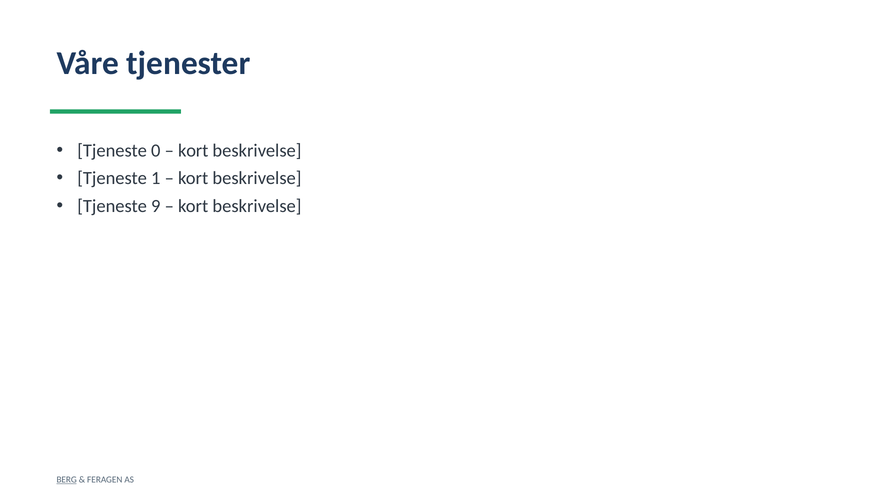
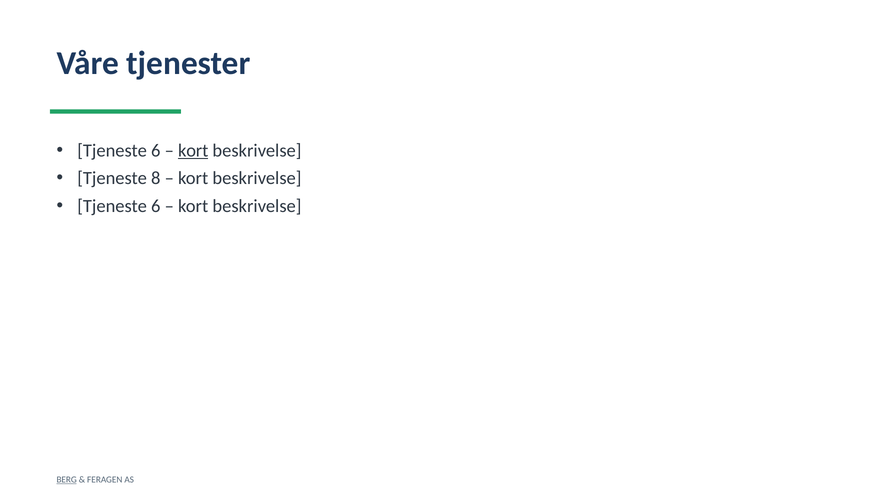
0 at (156, 150): 0 -> 6
kort at (193, 150) underline: none -> present
1: 1 -> 8
9 at (156, 206): 9 -> 6
